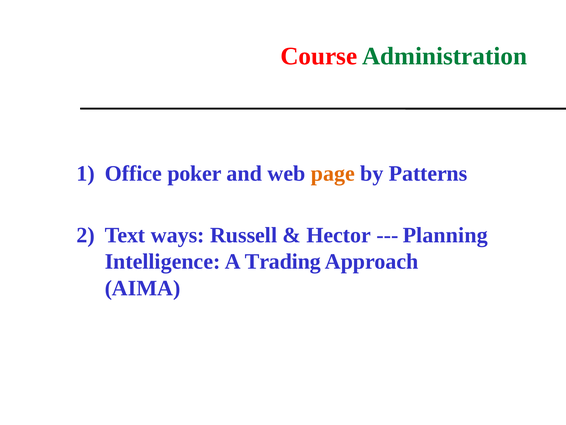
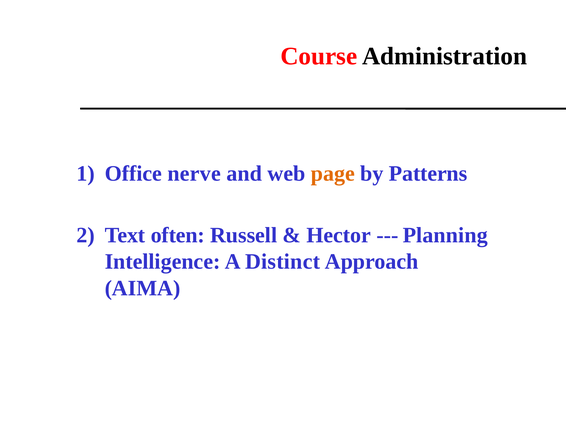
Administration colour: green -> black
poker: poker -> nerve
ways: ways -> often
Trading: Trading -> Distinct
